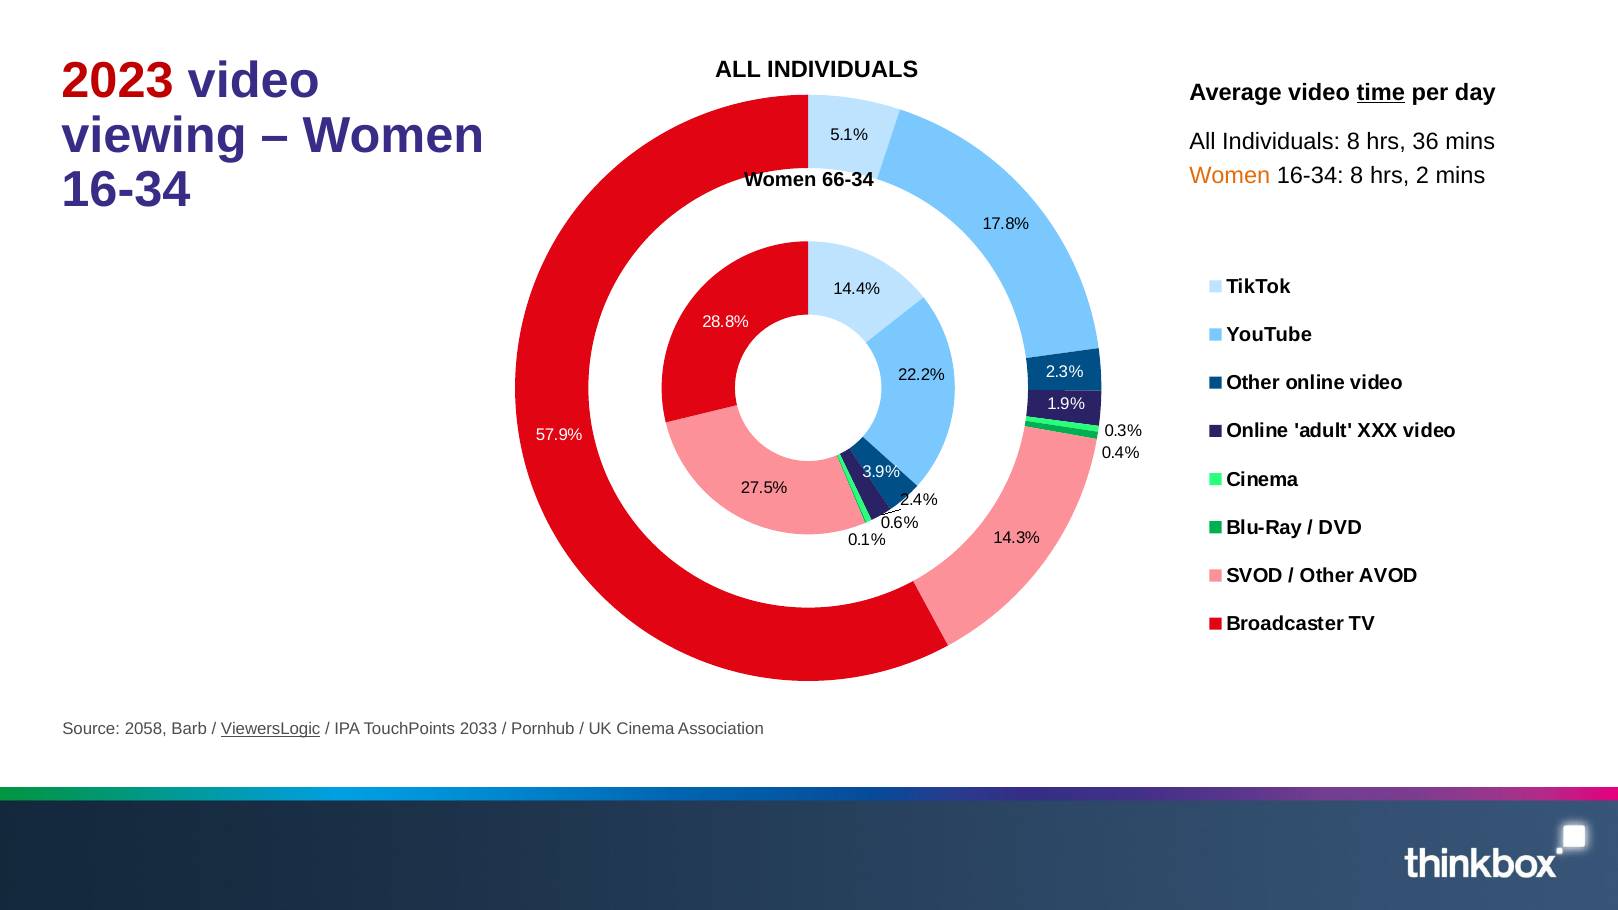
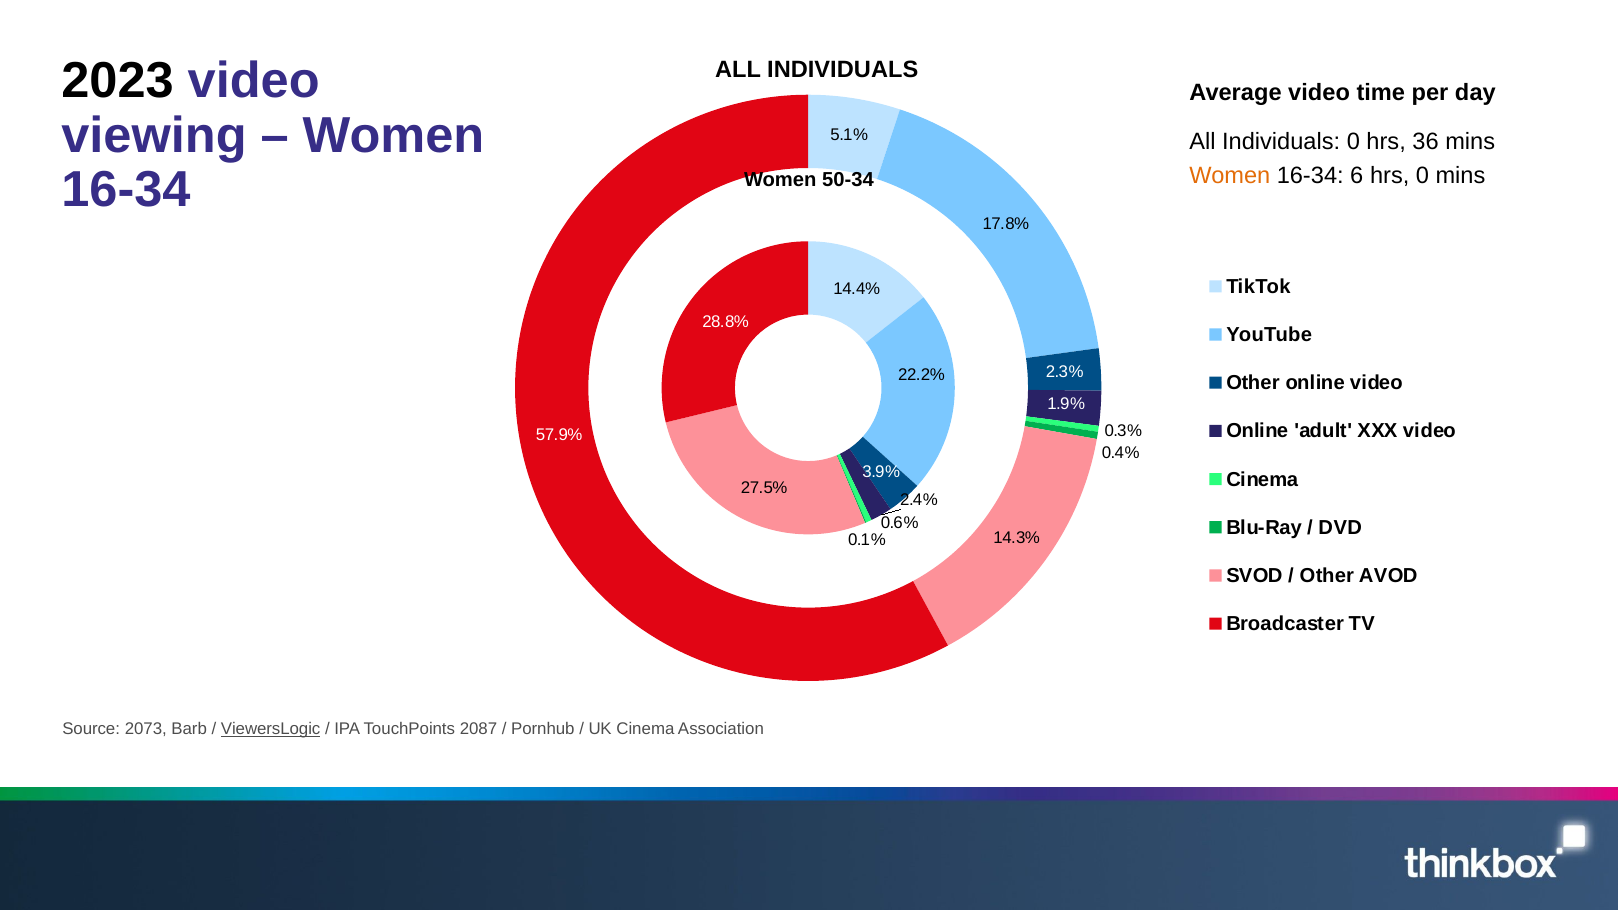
2023 colour: red -> black
time underline: present -> none
Individuals 8: 8 -> 0
16-34 8: 8 -> 6
hrs 2: 2 -> 0
66-34: 66-34 -> 50-34
2058: 2058 -> 2073
2033: 2033 -> 2087
